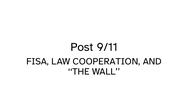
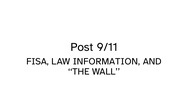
COOPERATION: COOPERATION -> INFORMATION
